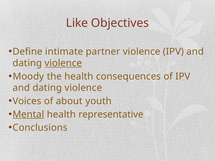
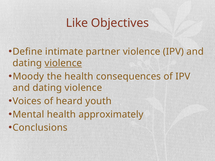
about: about -> heard
Mental underline: present -> none
representative: representative -> approximately
